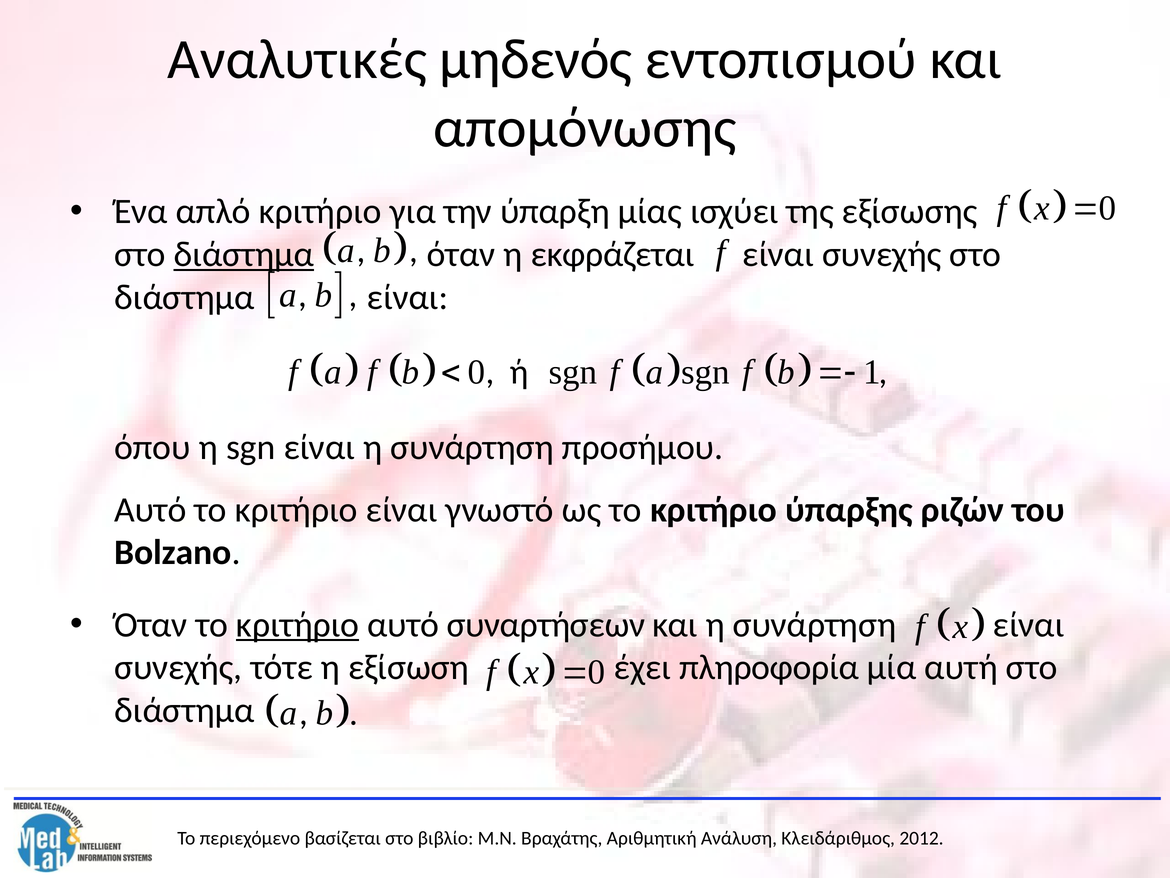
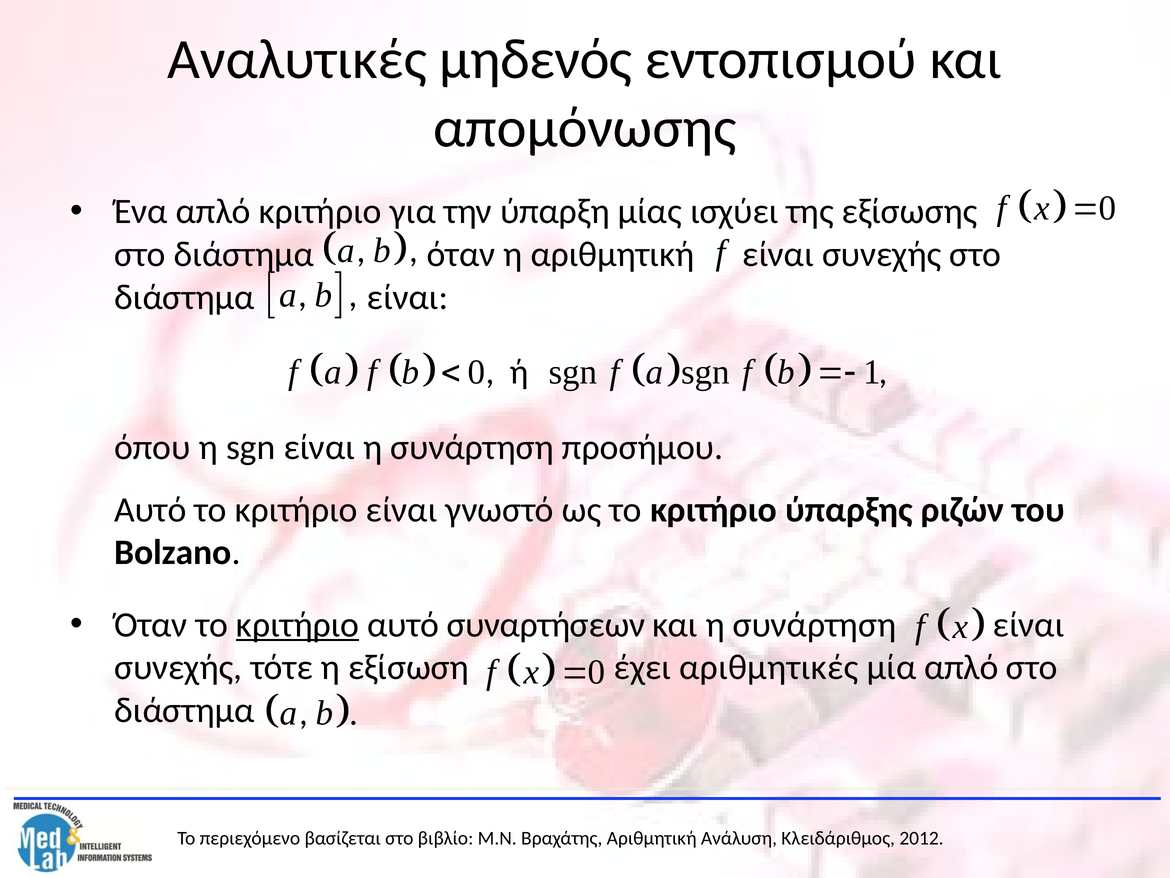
διάστημα at (244, 254) underline: present -> none
η εκφράζεται: εκφράζεται -> αριθμητική
πληροφορία: πληροφορία -> αριθμητικές
μία αυτή: αυτή -> απλό
